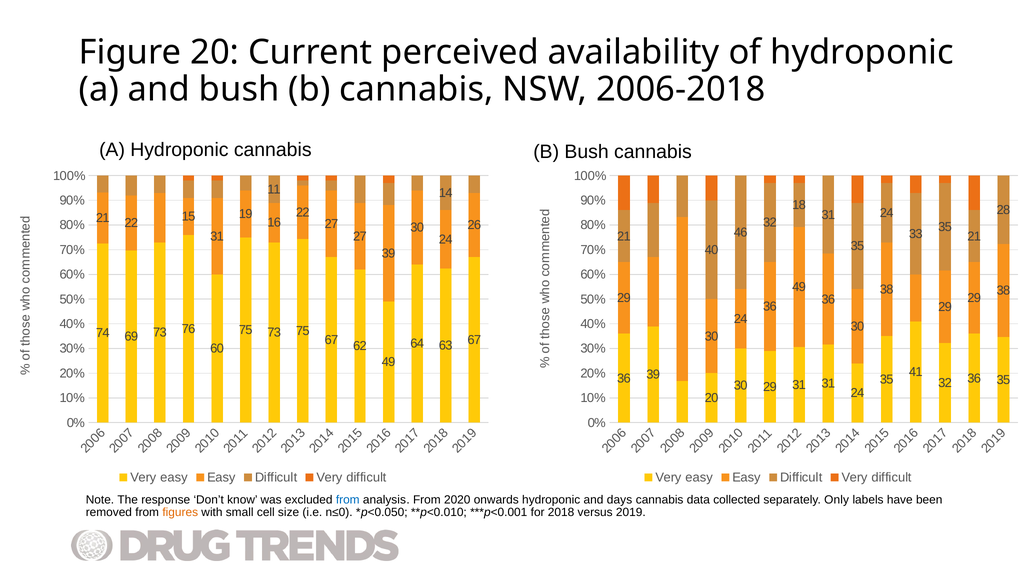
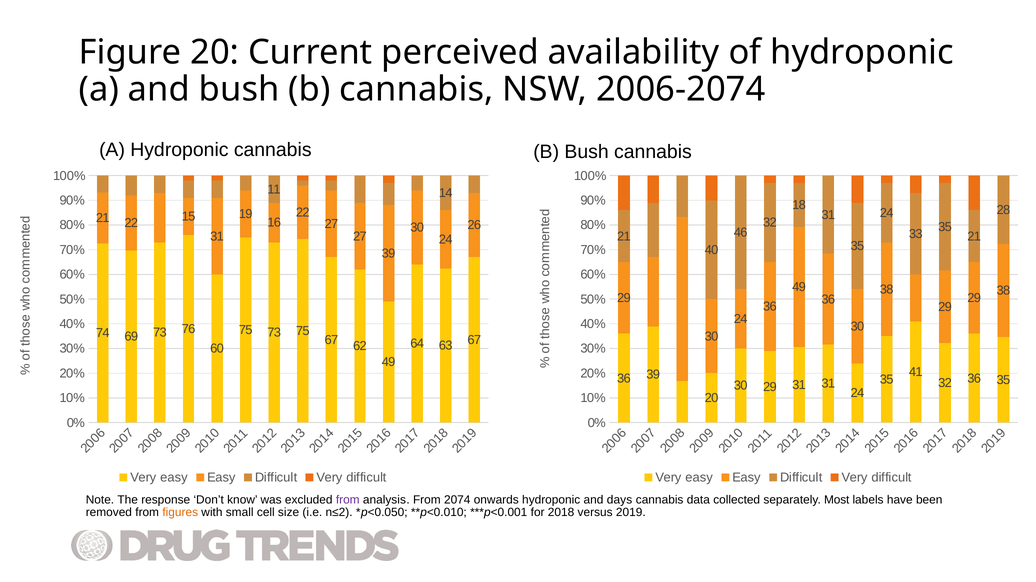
2006-2018: 2006-2018 -> 2006-2074
from at (348, 500) colour: blue -> purple
2020: 2020 -> 2074
Only: Only -> Most
n≤0: n≤0 -> n≤2
